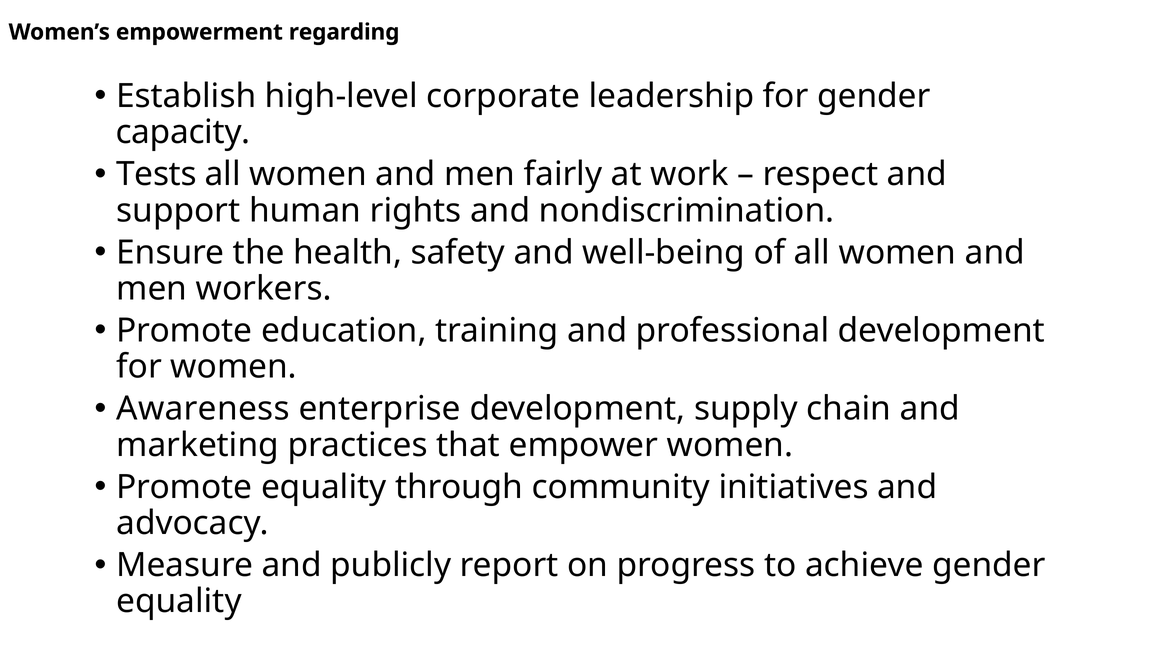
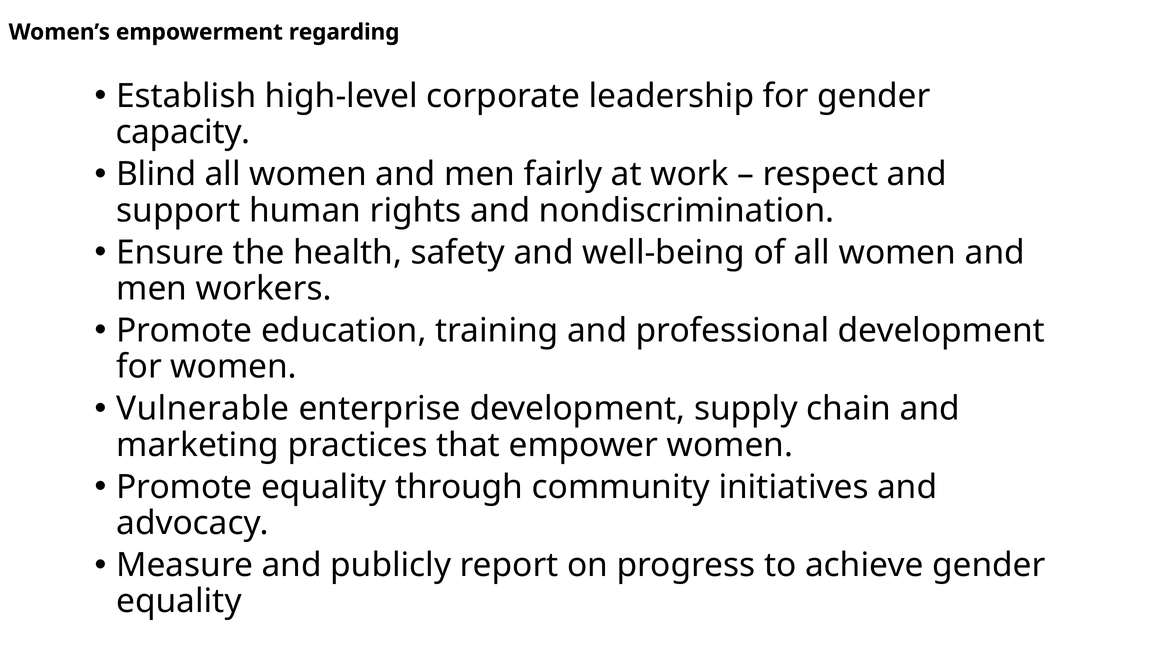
Tests: Tests -> Blind
Awareness: Awareness -> Vulnerable
